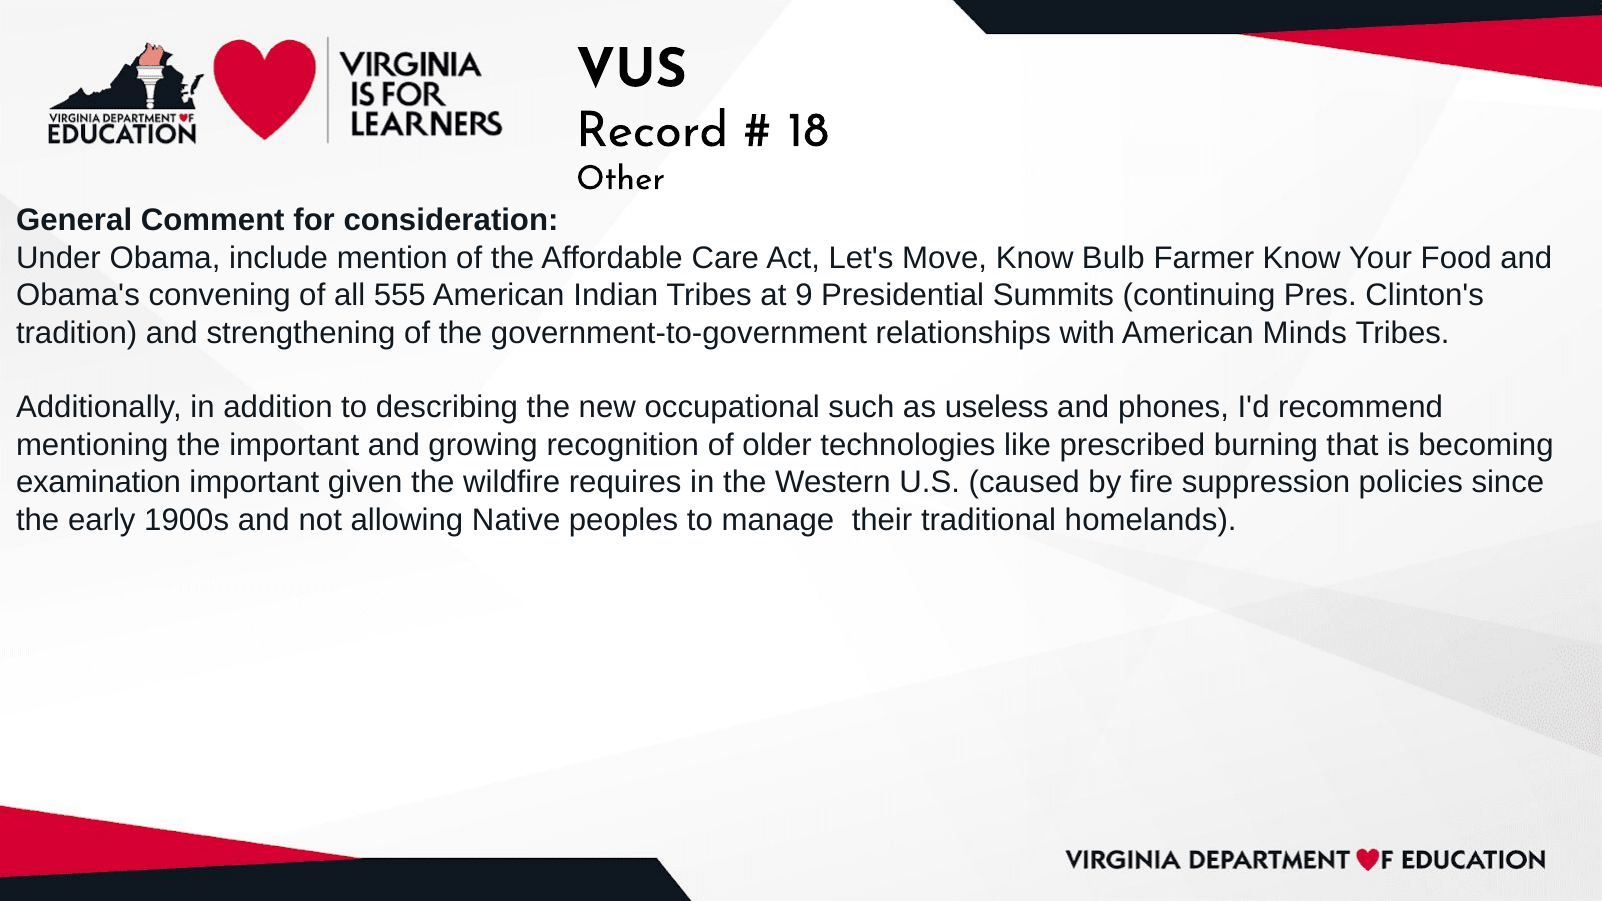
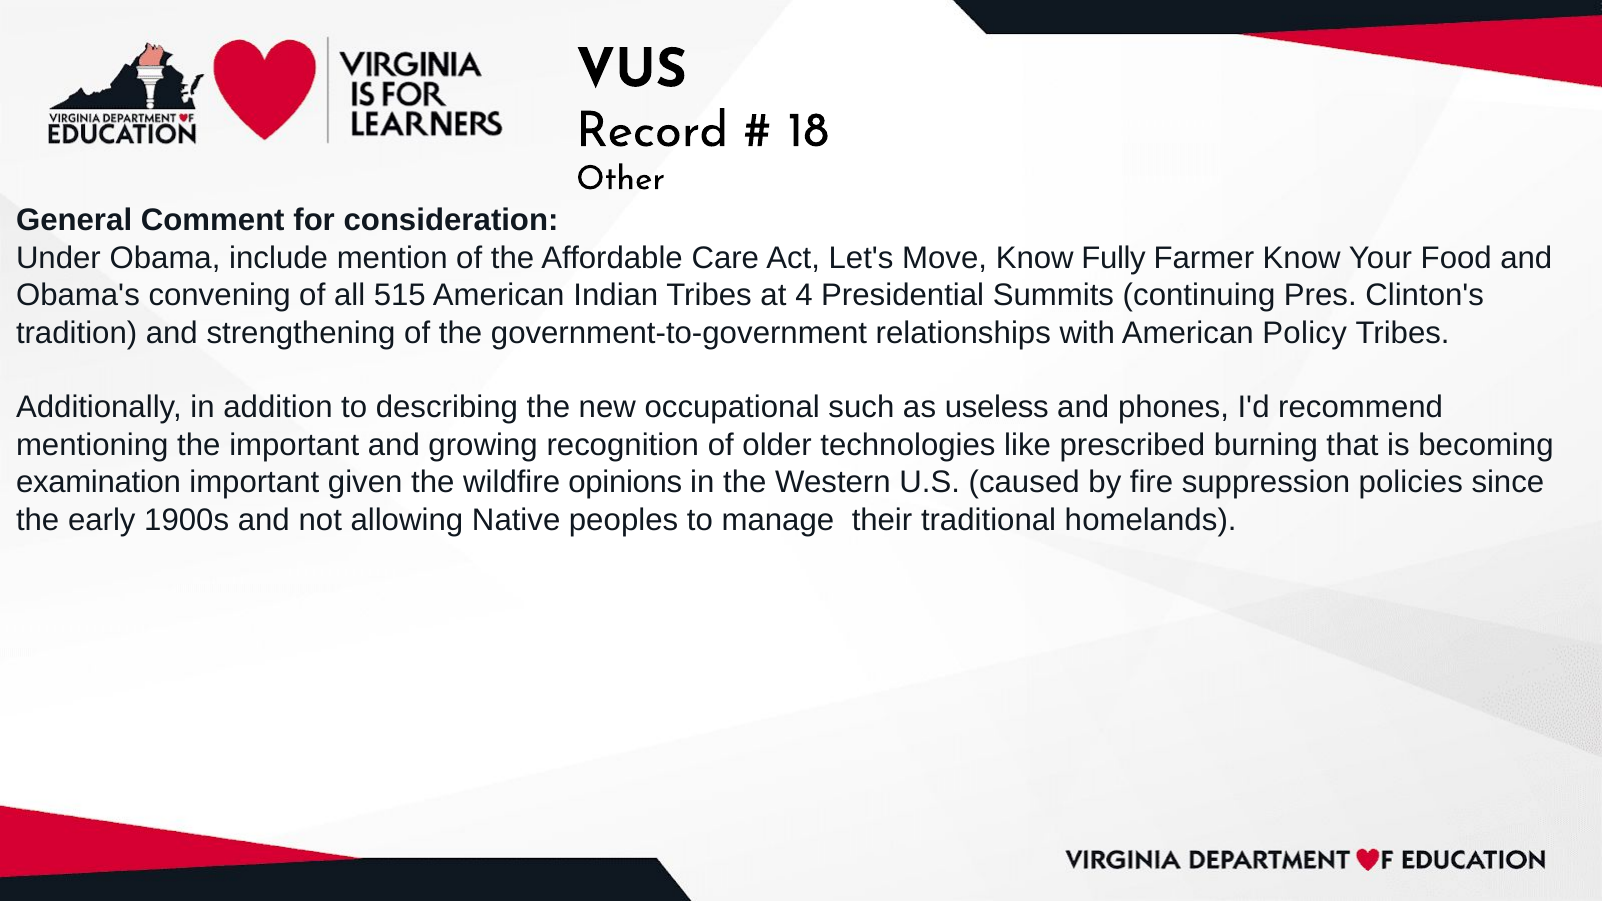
Bulb: Bulb -> Fully
555: 555 -> 515
9: 9 -> 4
Minds: Minds -> Policy
requires: requires -> opinions
